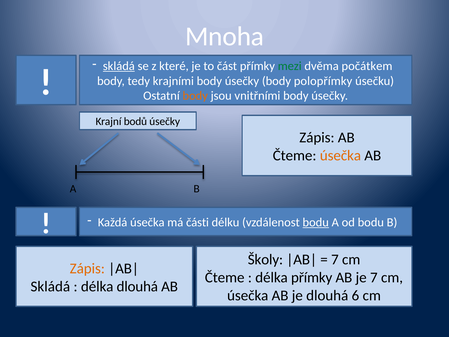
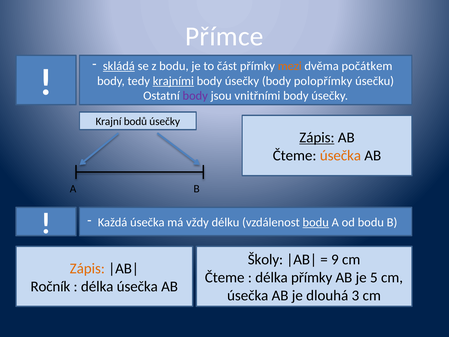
Mnoha: Mnoha -> Přímce
z které: které -> bodu
mezi colour: green -> orange
krajními underline: none -> present
body at (195, 96) colour: orange -> purple
Zápis at (317, 137) underline: none -> present
části: části -> vždy
7 at (335, 259): 7 -> 9
je 7: 7 -> 5
Skládá at (50, 286): Skládá -> Ročník
délka dlouhá: dlouhá -> úsečka
6: 6 -> 3
